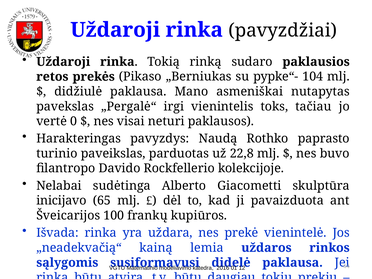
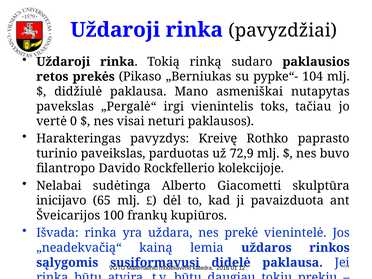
Naudą: Naudą -> Kreivę
22,8: 22,8 -> 72,9
